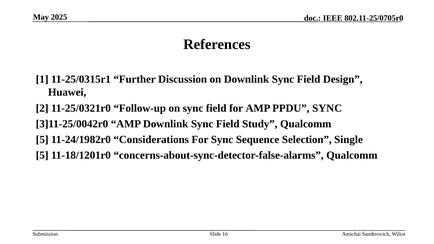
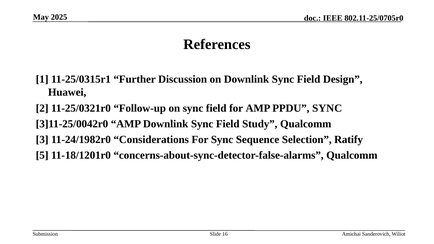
5 at (42, 140): 5 -> 3
Single: Single -> Ratify
